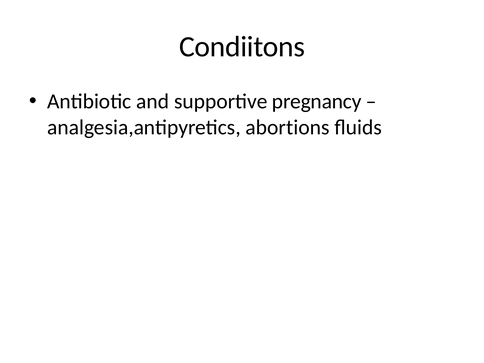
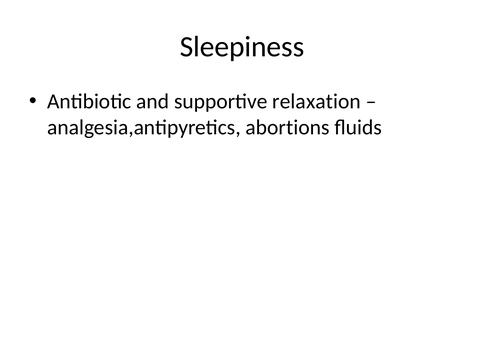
Condiitons: Condiitons -> Sleepiness
pregnancy: pregnancy -> relaxation
